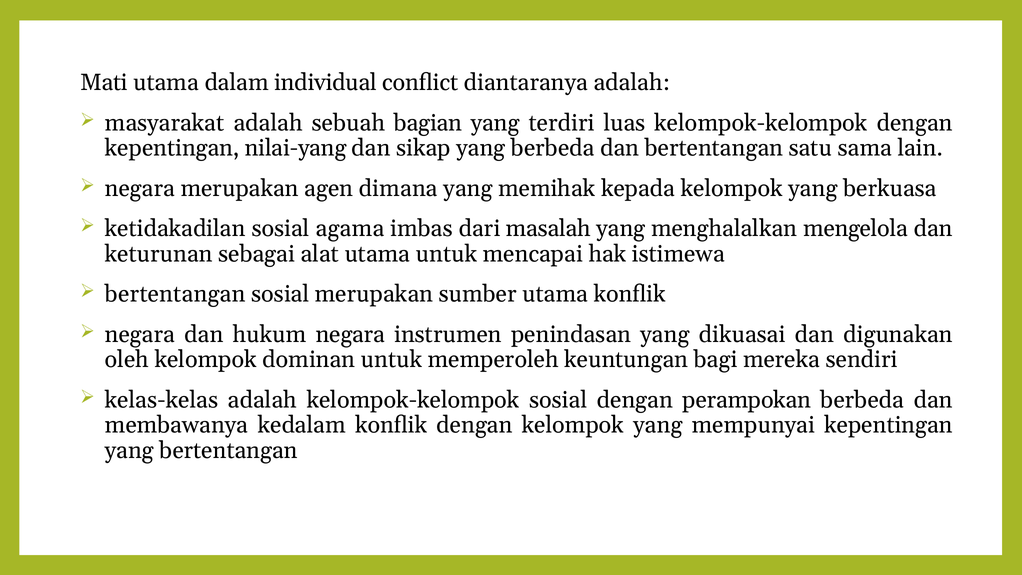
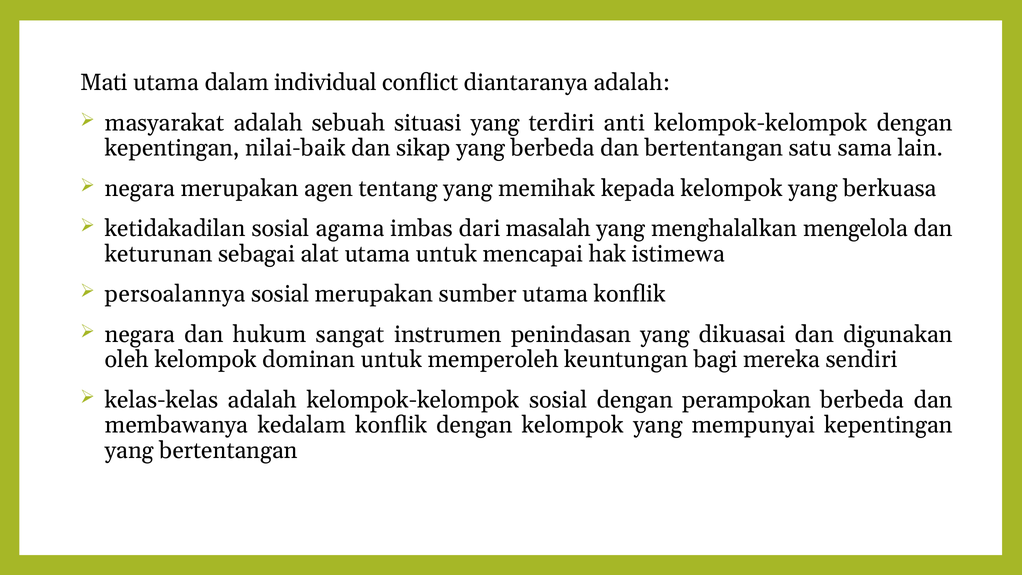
bagian: bagian -> situasi
luas: luas -> anti
nilai-yang: nilai-yang -> nilai-baik
dimana: dimana -> tentang
bertentangan at (175, 294): bertentangan -> persoalannya
hukum negara: negara -> sangat
